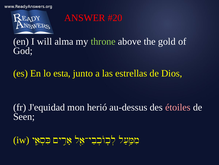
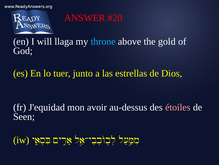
alma: alma -> llaga
throne colour: light green -> light blue
esta: esta -> tuer
herió: herió -> avoir
